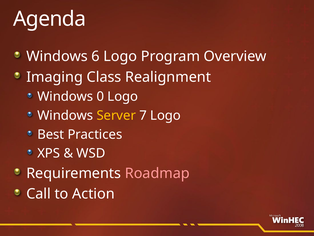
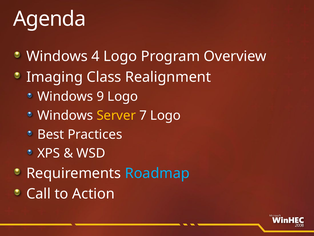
6: 6 -> 4
0: 0 -> 9
Roadmap colour: pink -> light blue
